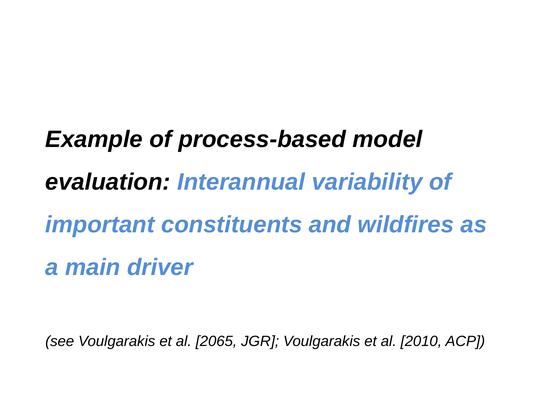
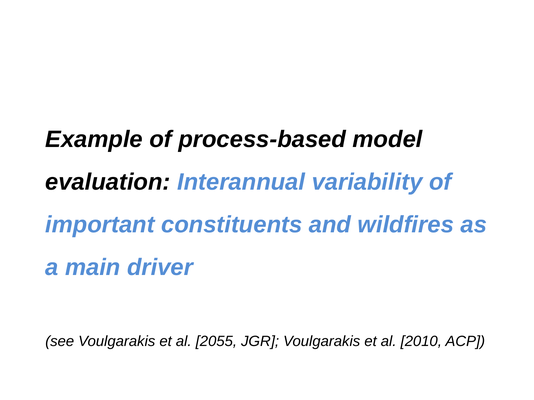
2065: 2065 -> 2055
